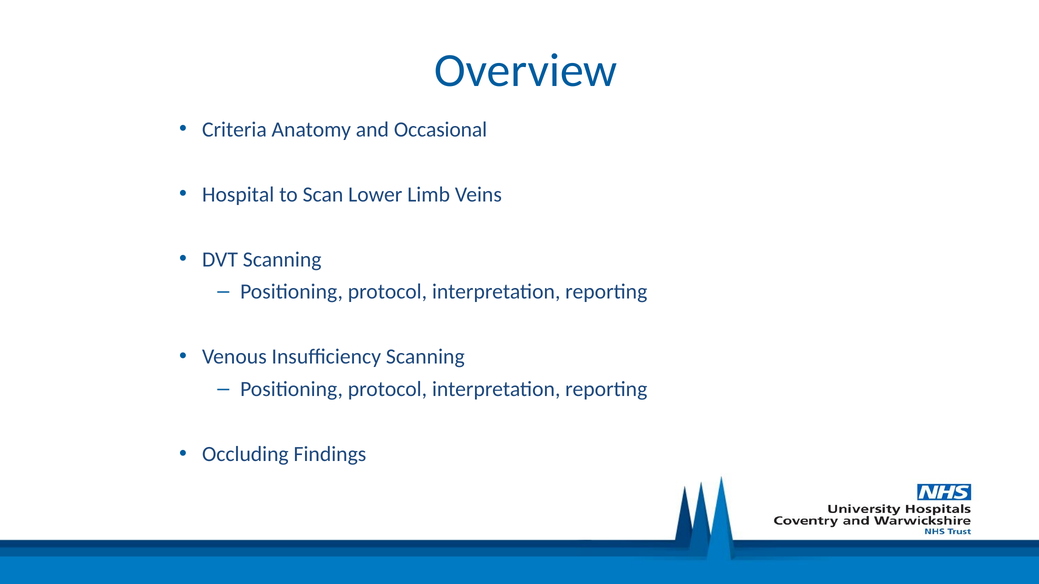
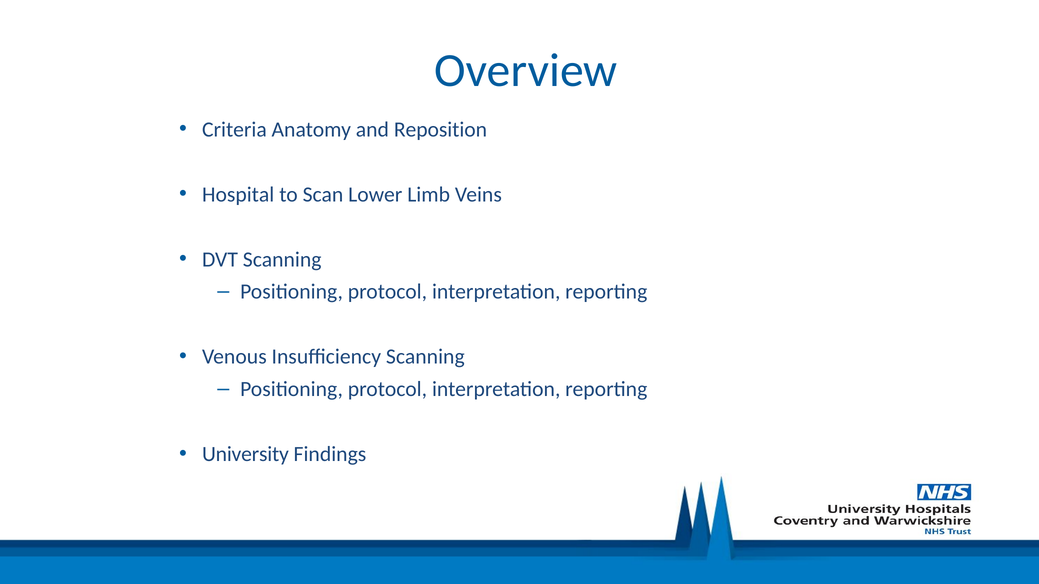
Occasional: Occasional -> Reposition
Occluding: Occluding -> University
